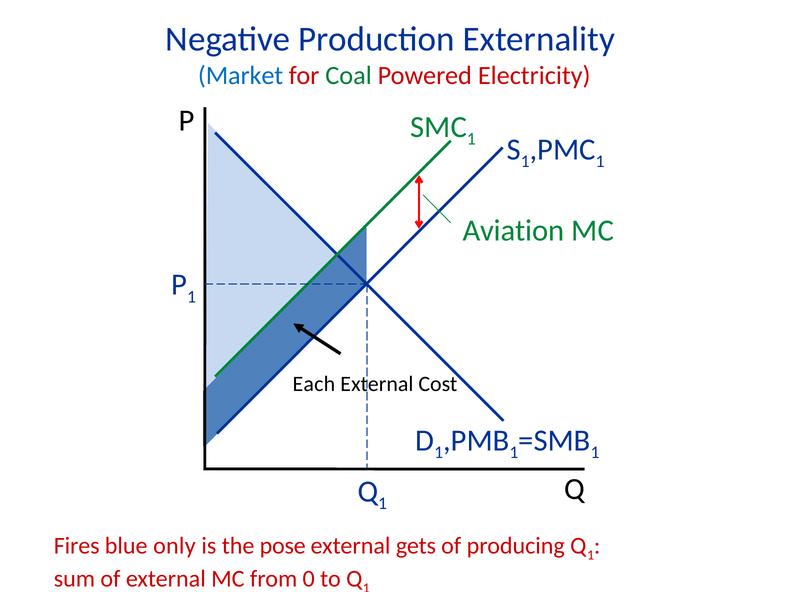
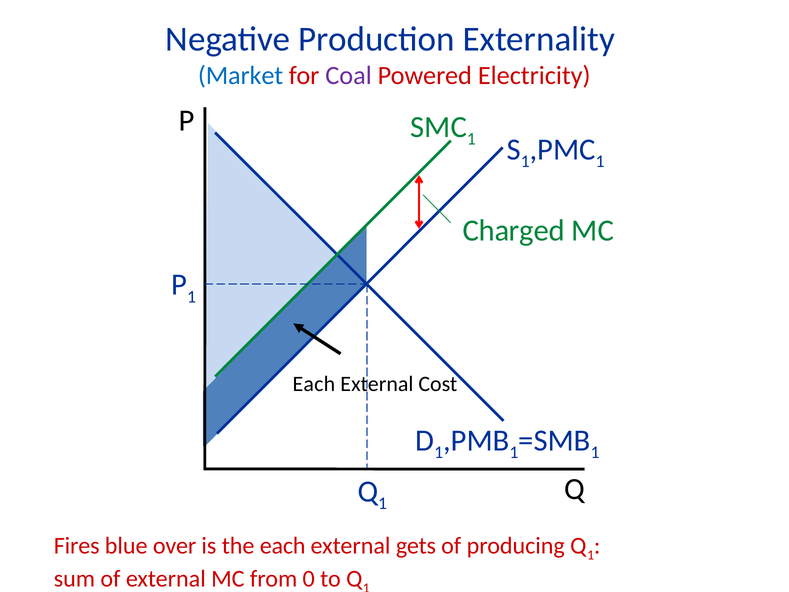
Coal colour: green -> purple
Aviation: Aviation -> Charged
only: only -> over
the pose: pose -> each
